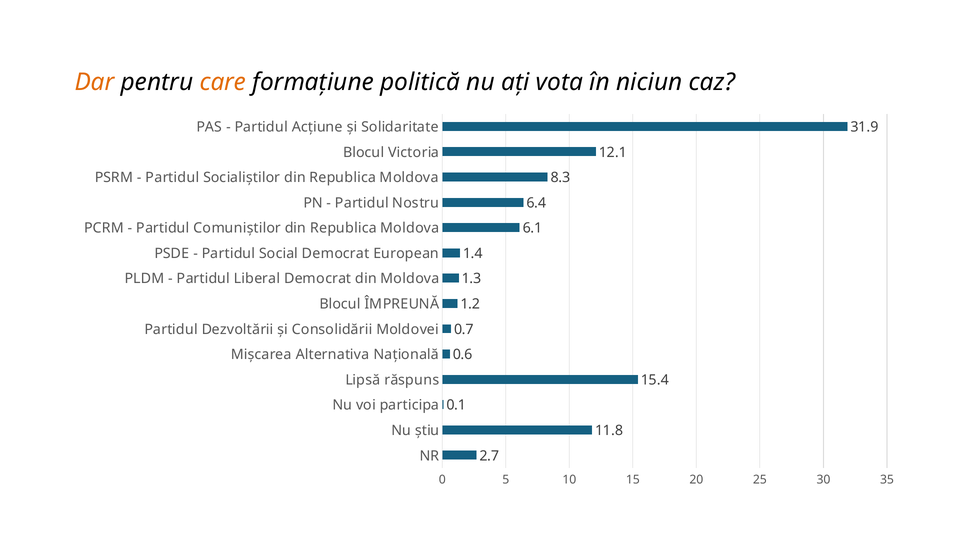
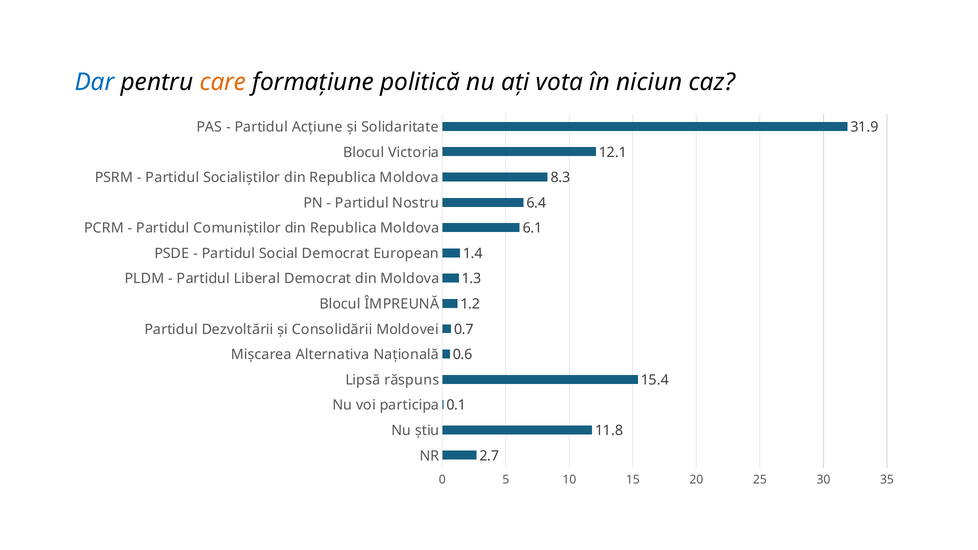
Dar colour: orange -> blue
